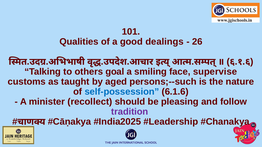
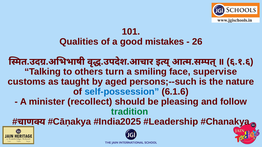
dealings: dealings -> mistakes
goal: goal -> turn
tradition colour: purple -> green
